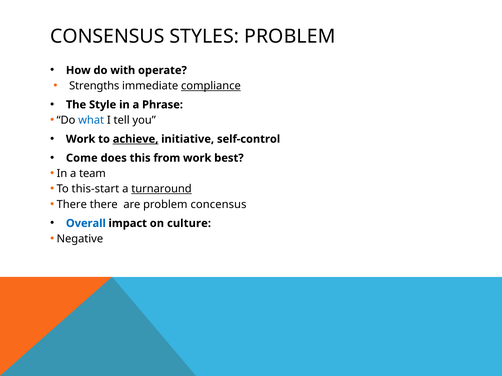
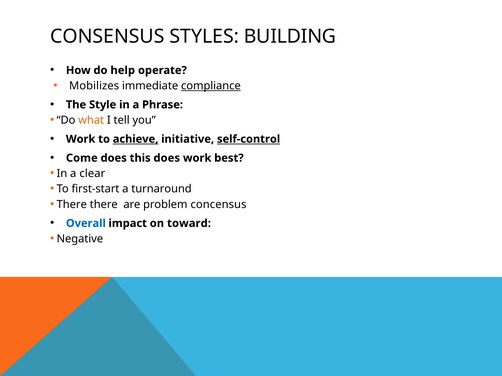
STYLES PROBLEM: PROBLEM -> BUILDING
with: with -> help
Strengths: Strengths -> Mobilizes
what colour: blue -> orange
self-control underline: none -> present
this from: from -> does
team: team -> clear
this-start: this-start -> first-start
turnaround underline: present -> none
culture: culture -> toward
